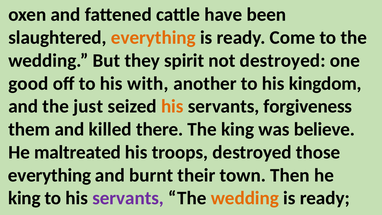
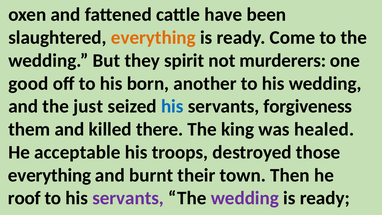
not destroyed: destroyed -> murderers
with: with -> born
his kingdom: kingdom -> wedding
his at (172, 106) colour: orange -> blue
believe: believe -> healed
maltreated: maltreated -> acceptable
king at (24, 198): king -> roof
wedding at (245, 198) colour: orange -> purple
